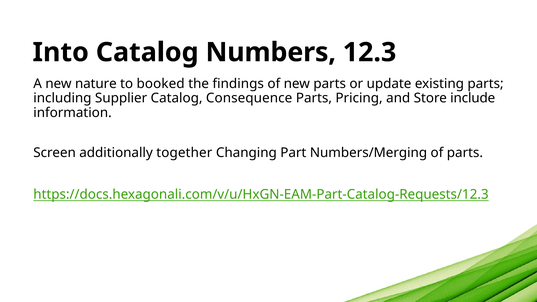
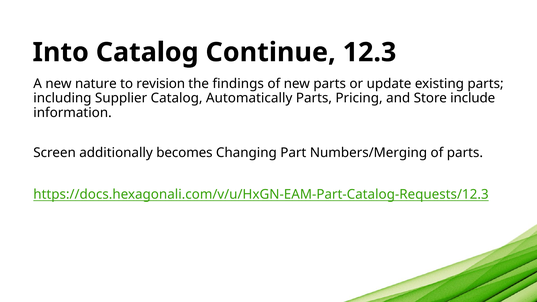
Numbers: Numbers -> Continue
booked: booked -> revision
Consequence: Consequence -> Automatically
together: together -> becomes
